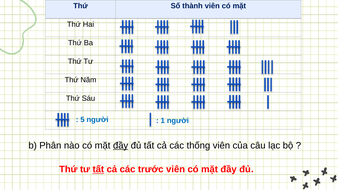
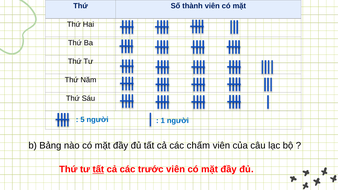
Phân: Phân -> Bảng
đầy at (121, 146) underline: present -> none
thống: thống -> chấm
